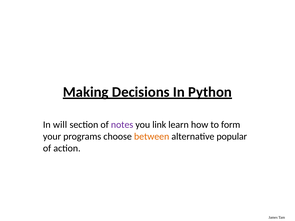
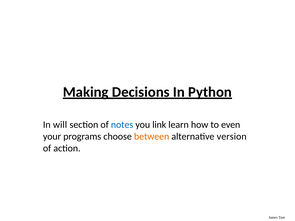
notes colour: purple -> blue
form: form -> even
popular: popular -> version
